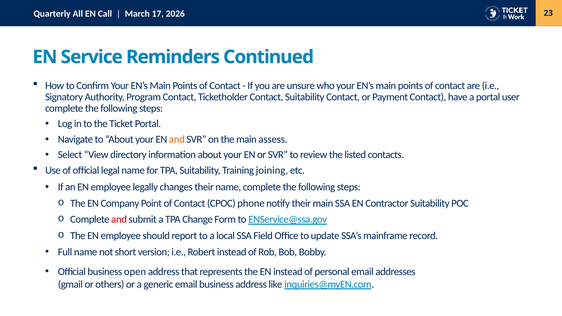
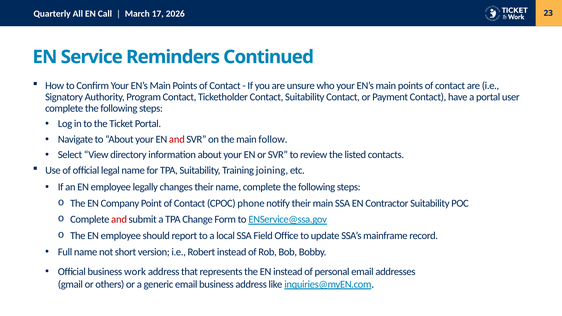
and at (177, 139) colour: orange -> red
assess: assess -> follow
open: open -> work
